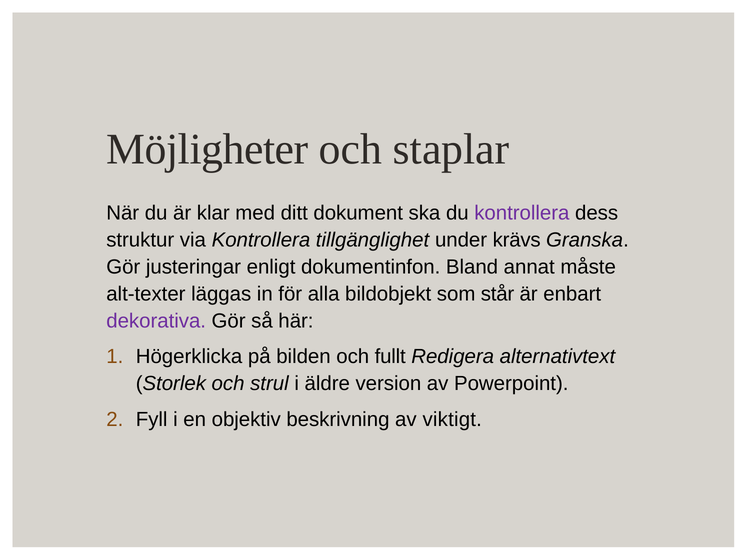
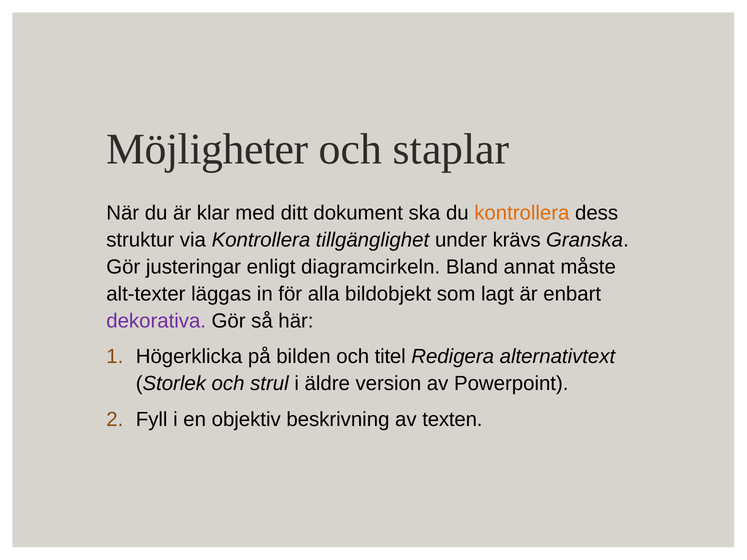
kontrollera at (522, 213) colour: purple -> orange
dokumentinfon: dokumentinfon -> diagramcirkeln
står: står -> lagt
fullt: fullt -> titel
viktigt: viktigt -> texten
